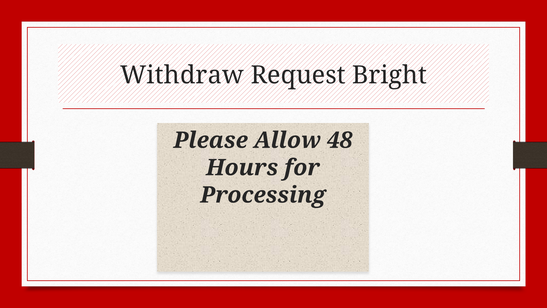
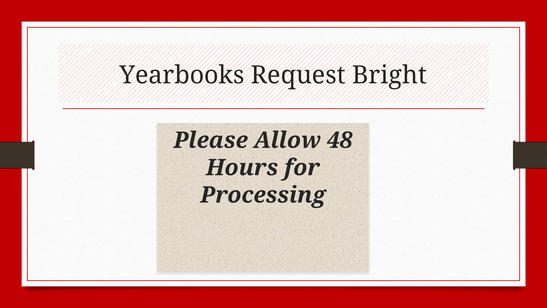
Withdraw: Withdraw -> Yearbooks
